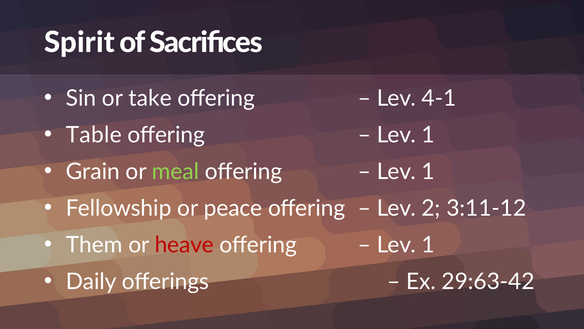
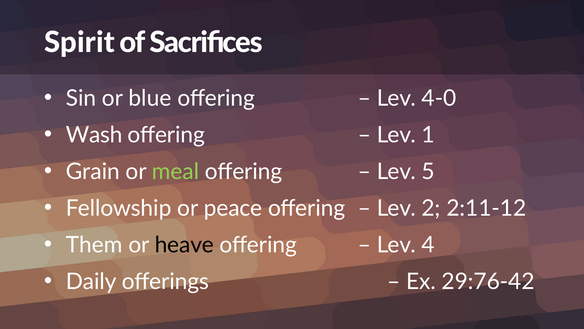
take: take -> blue
4-1: 4-1 -> 4-0
Table: Table -> Wash
1 at (428, 171): 1 -> 5
3:11-12: 3:11-12 -> 2:11-12
heave colour: red -> black
1 at (428, 245): 1 -> 4
29:63-42: 29:63-42 -> 29:76-42
